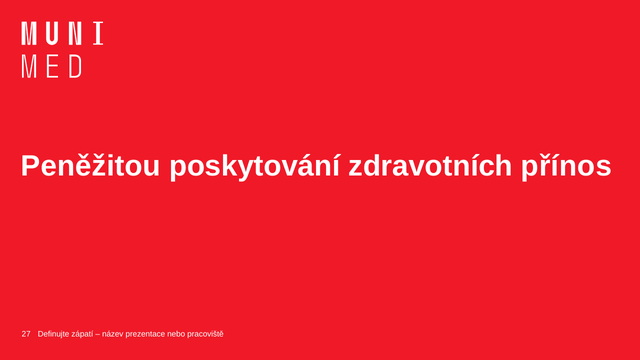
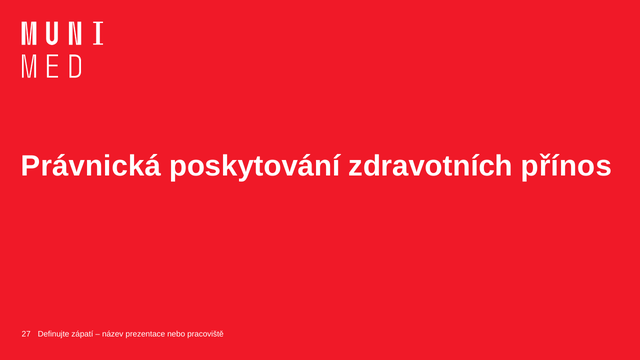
Peněžitou: Peněžitou -> Právnická
